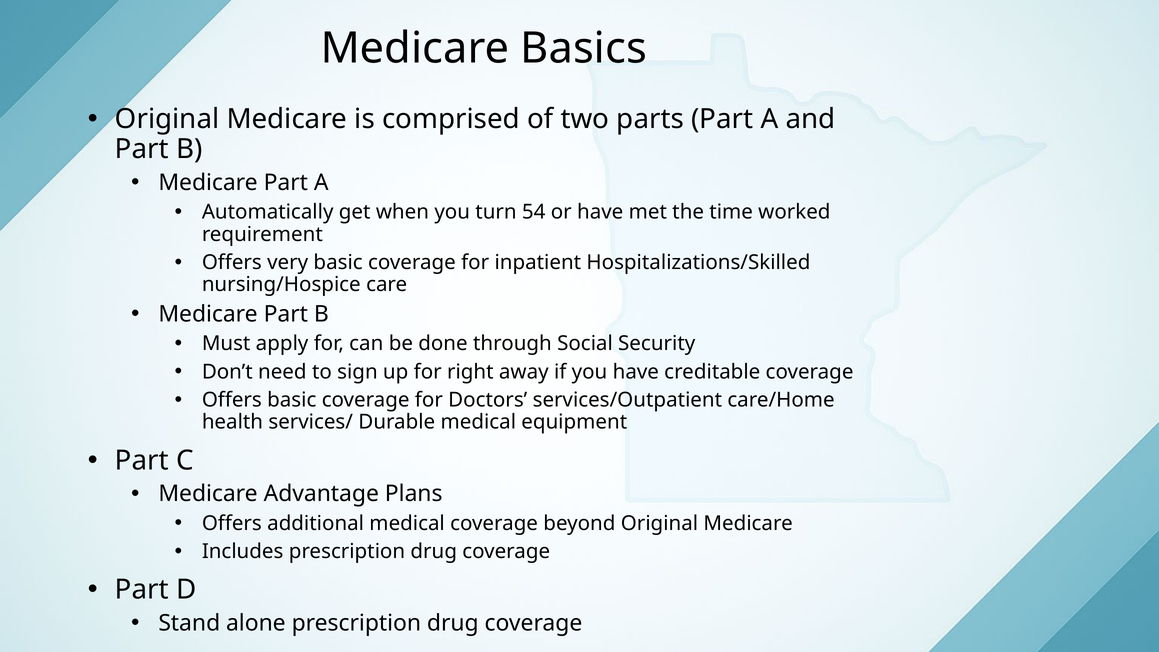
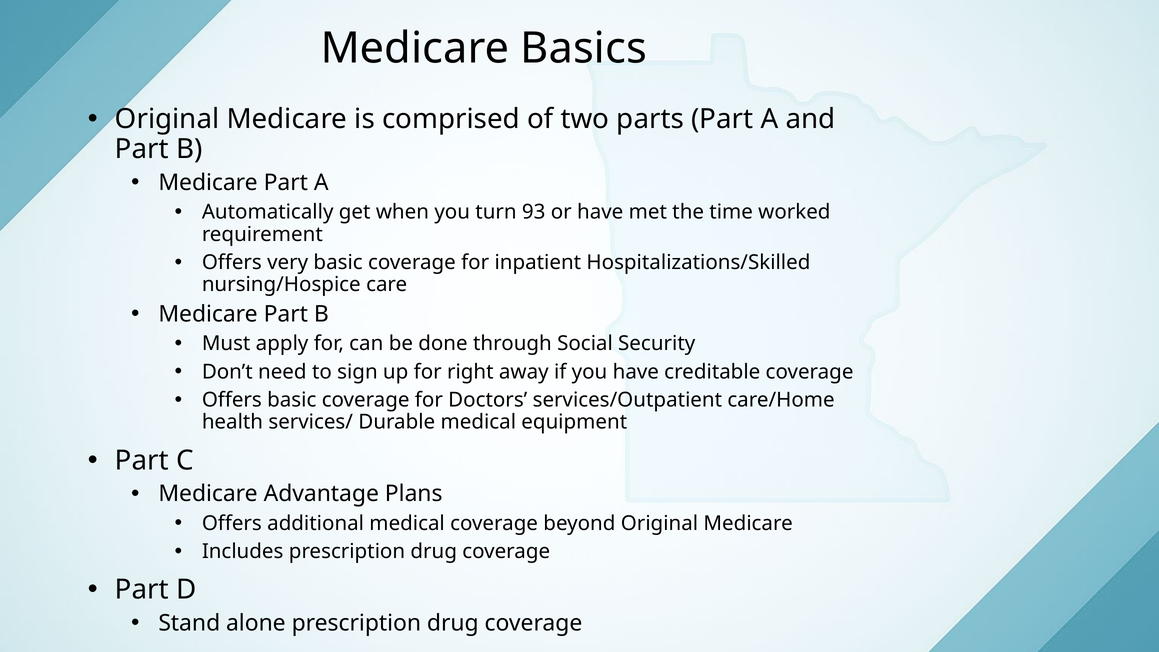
54: 54 -> 93
